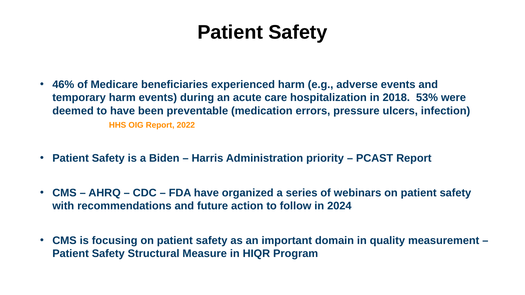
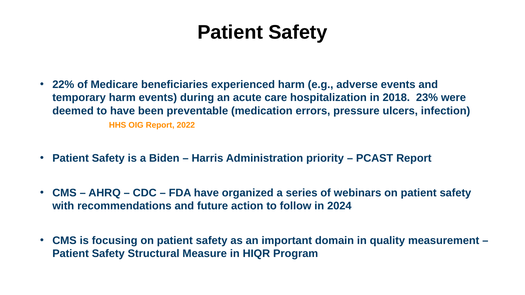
46%: 46% -> 22%
53%: 53% -> 23%
